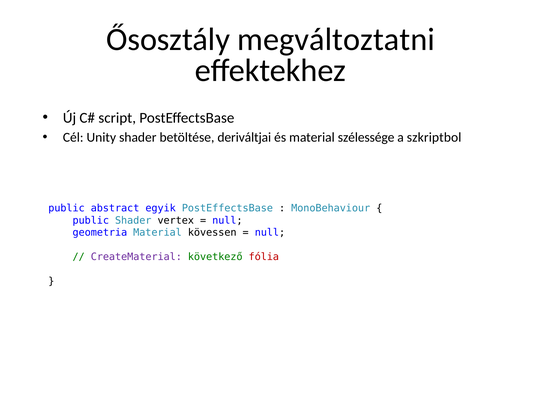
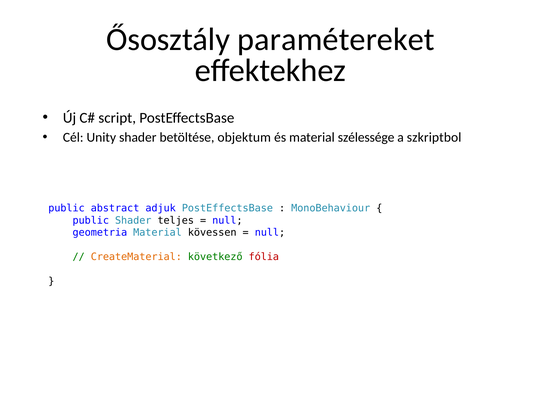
megváltoztatni: megváltoztatni -> paramétereket
deriváltjai: deriváltjai -> objektum
egyik: egyik -> adjuk
vertex: vertex -> teljes
CreateMaterial colour: purple -> orange
